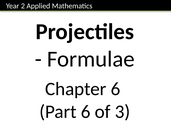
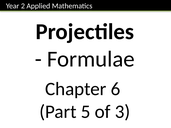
Part 6: 6 -> 5
